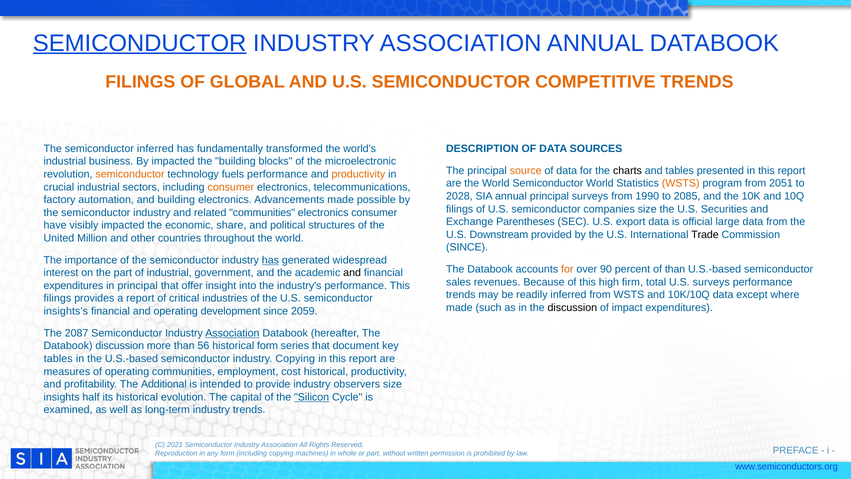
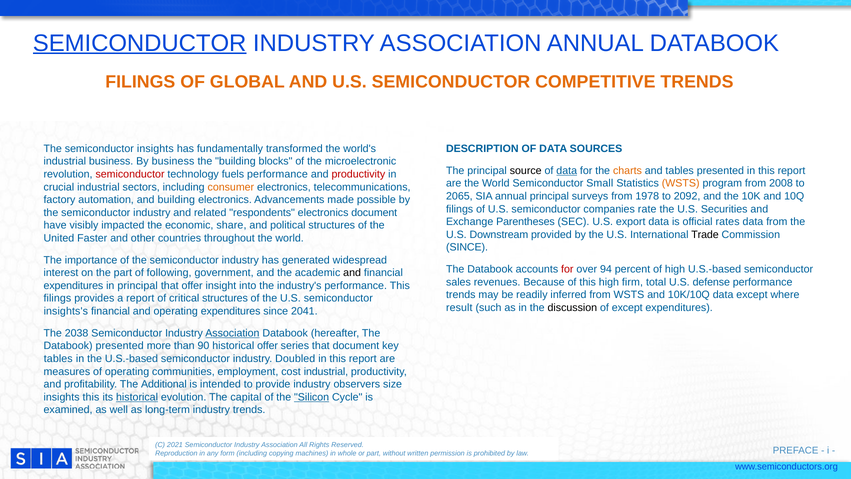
semiconductor inferred: inferred -> insights
By impacted: impacted -> business
source colour: orange -> black
data at (567, 171) underline: none -> present
charts colour: black -> orange
semiconductor at (130, 174) colour: orange -> red
productivity at (358, 174) colour: orange -> red
Semiconductor World: World -> Small
2051: 2051 -> 2008
2028: 2028 -> 2065
1990: 1990 -> 1978
2085: 2085 -> 2092
companies size: size -> rate
related communities: communities -> respondents
electronics consumer: consumer -> document
large: large -> rates
Million: Million -> Faster
has at (270, 260) underline: present -> none
for at (567, 269) colour: orange -> red
90: 90 -> 94
of than: than -> high
of industrial: industrial -> following
U.S surveys: surveys -> defense
critical industries: industries -> structures
made at (459, 307): made -> result
of impact: impact -> except
operating development: development -> expenditures
2059: 2059 -> 2041
2087: 2087 -> 2038
Databook discussion: discussion -> presented
56: 56 -> 90
historical form: form -> offer
industry Copying: Copying -> Doubled
cost historical: historical -> industrial
insights half: half -> this
historical at (137, 397) underline: none -> present
